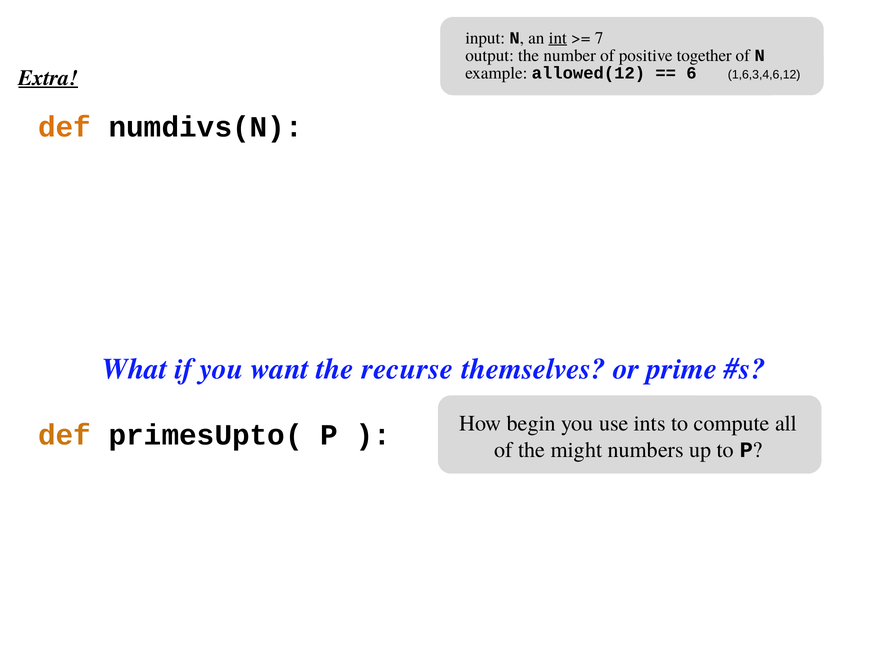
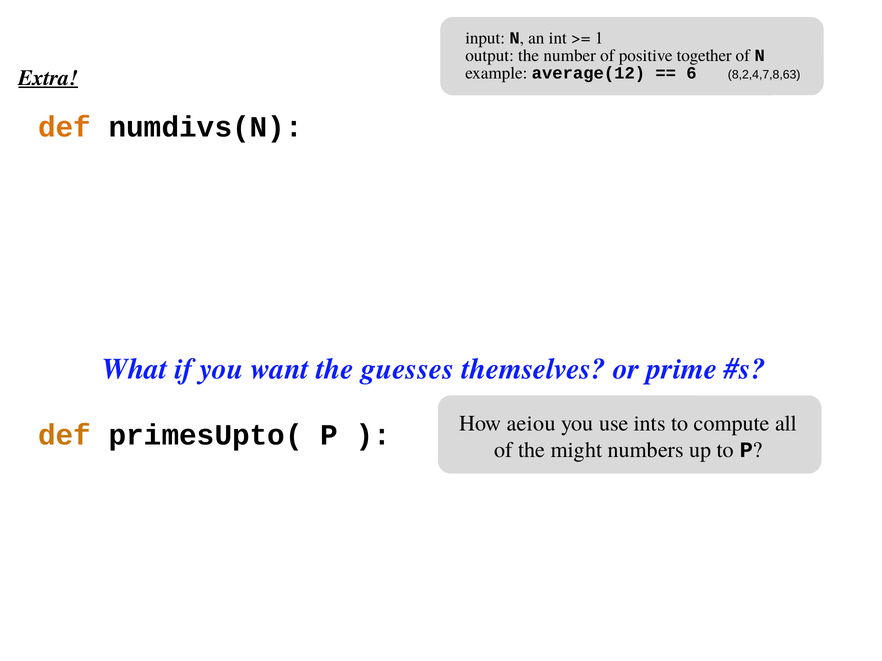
int underline: present -> none
7: 7 -> 1
allowed(12: allowed(12 -> average(12
1,6,3,4,6,12: 1,6,3,4,6,12 -> 8,2,4,7,8,63
recurse: recurse -> guesses
begin: begin -> aeiou
